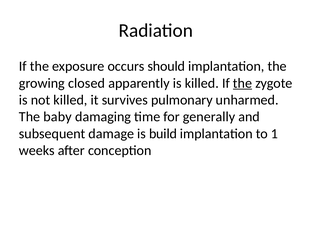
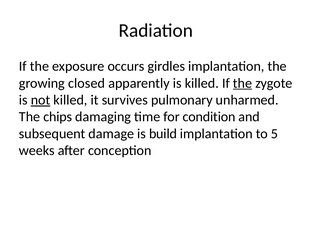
should: should -> girdles
not underline: none -> present
baby: baby -> chips
generally: generally -> condition
1: 1 -> 5
